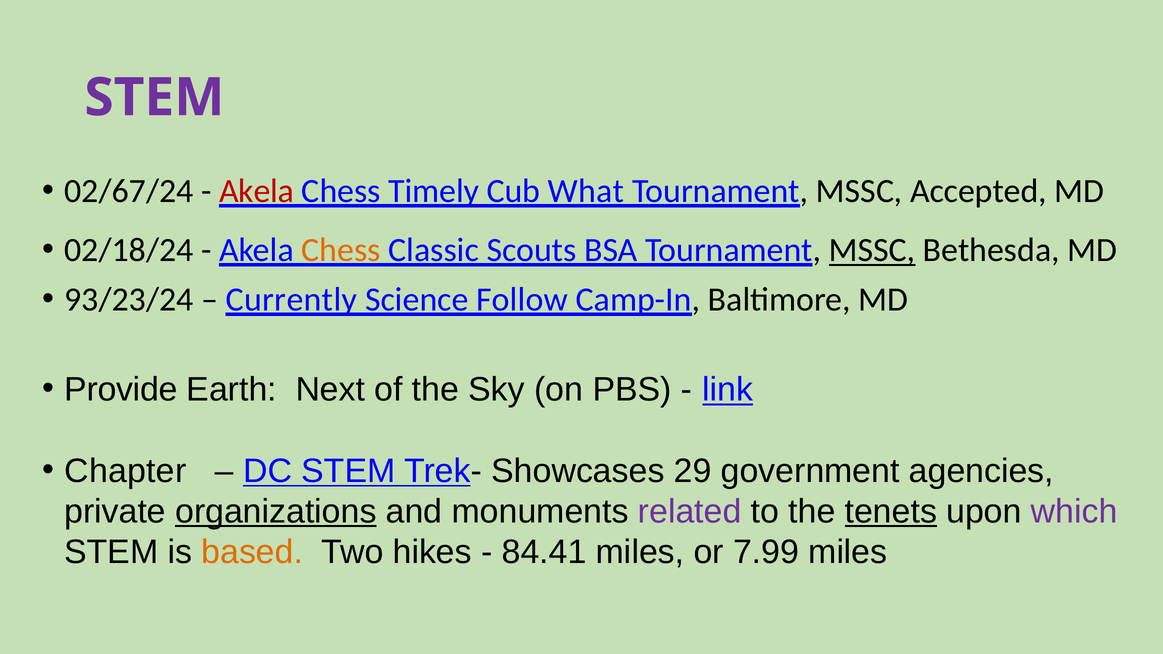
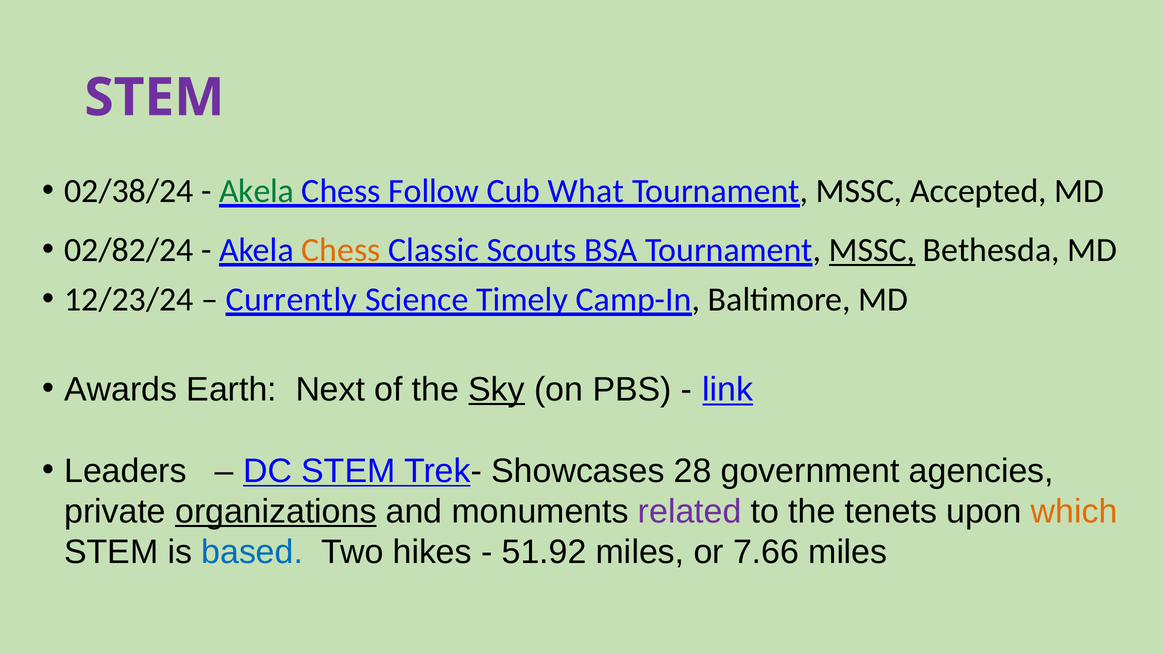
02/67/24: 02/67/24 -> 02/38/24
Akela at (257, 191) colour: red -> green
Timely: Timely -> Follow
02/18/24: 02/18/24 -> 02/82/24
93/23/24: 93/23/24 -> 12/23/24
Follow: Follow -> Timely
Provide: Provide -> Awards
Sky underline: none -> present
Chapter: Chapter -> Leaders
29: 29 -> 28
tenets underline: present -> none
which colour: purple -> orange
based colour: orange -> blue
84.41: 84.41 -> 51.92
7.99: 7.99 -> 7.66
